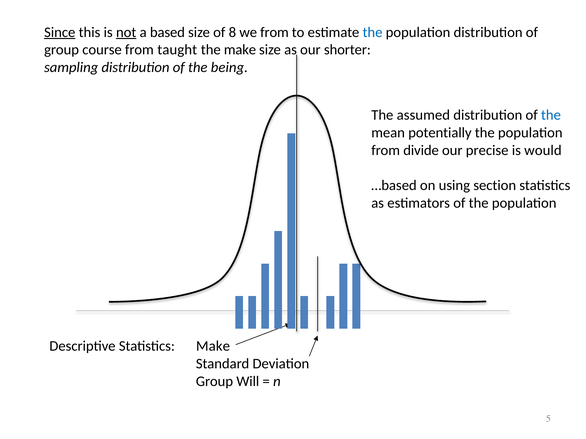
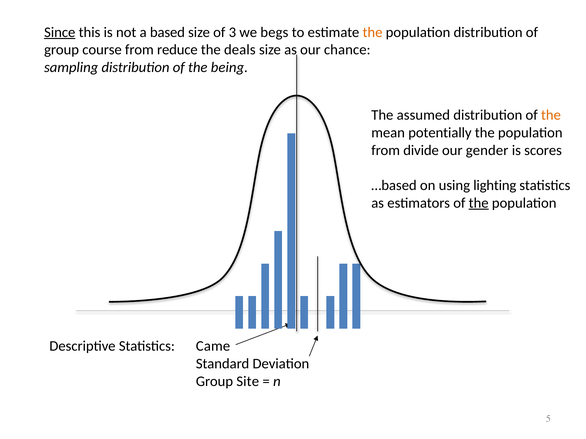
not underline: present -> none
8: 8 -> 3
we from: from -> begs
the at (373, 32) colour: blue -> orange
taught: taught -> reduce
the make: make -> deals
shorter: shorter -> chance
the at (551, 115) colour: blue -> orange
precise: precise -> gender
would: would -> scores
section: section -> lighting
the at (479, 203) underline: none -> present
Statistics Make: Make -> Came
Will: Will -> Site
